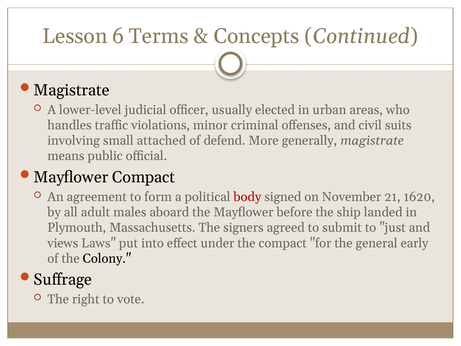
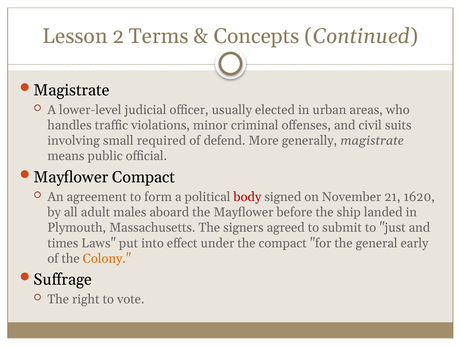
6: 6 -> 2
attached: attached -> required
views: views -> times
Colony colour: black -> orange
